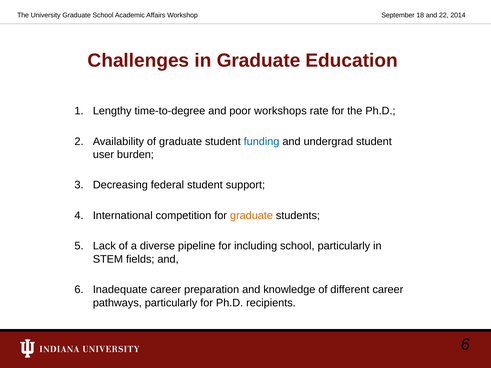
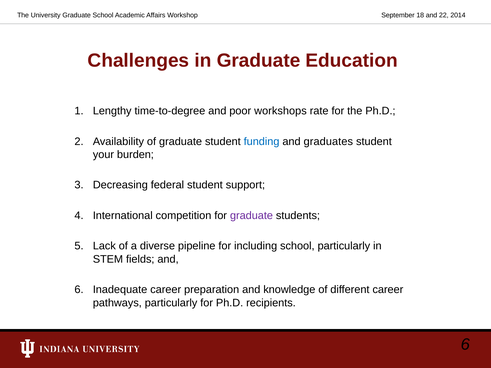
undergrad: undergrad -> graduates
user: user -> your
graduate at (251, 216) colour: orange -> purple
